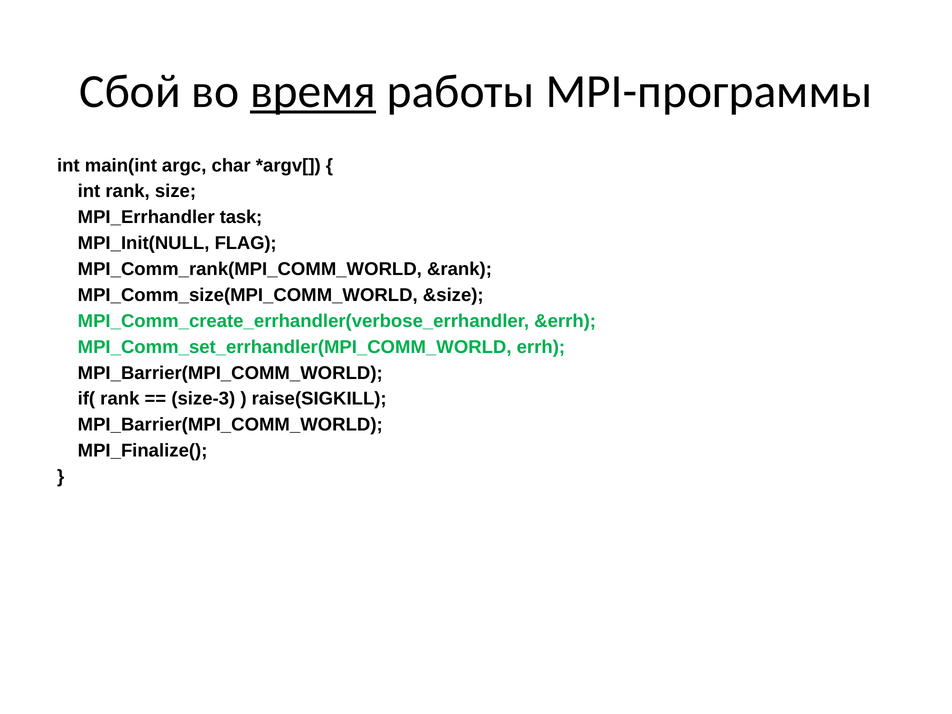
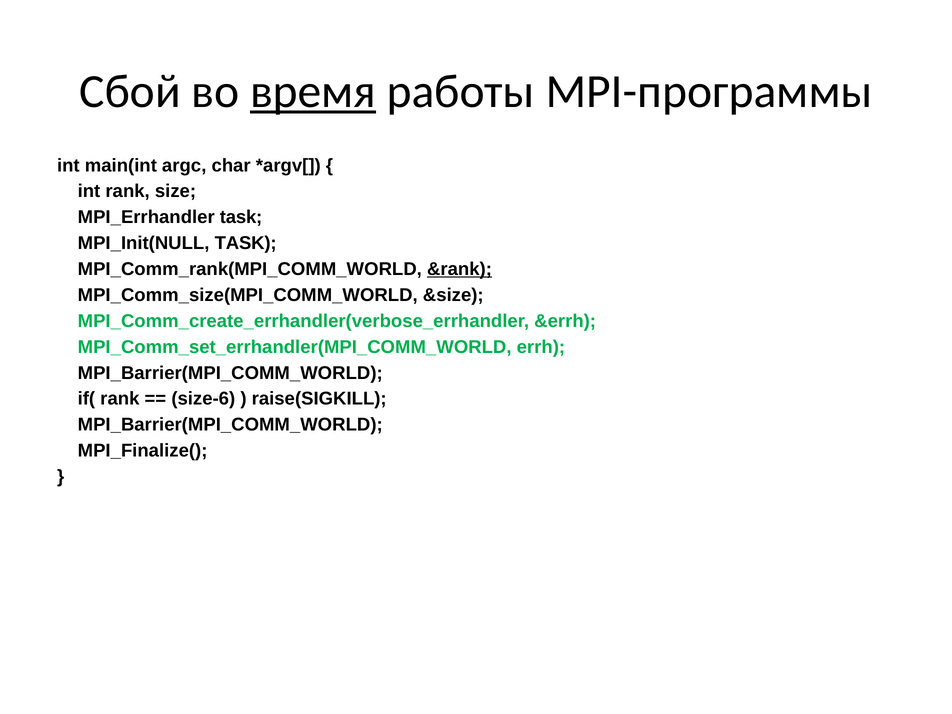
MPI_Init(NULL FLAG: FLAG -> TASK
&rank underline: none -> present
size-3: size-3 -> size-6
